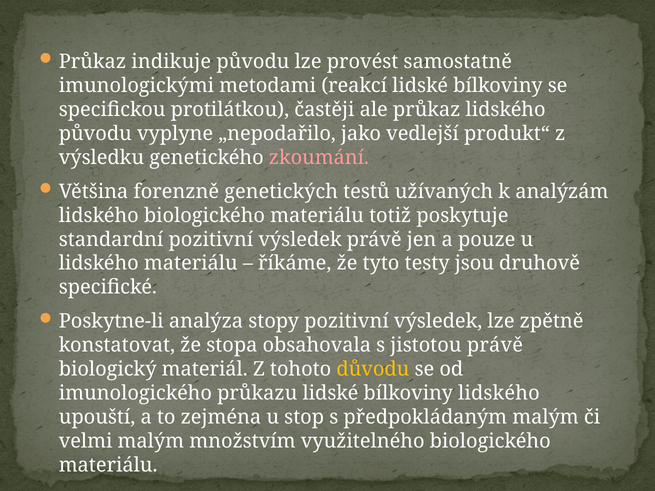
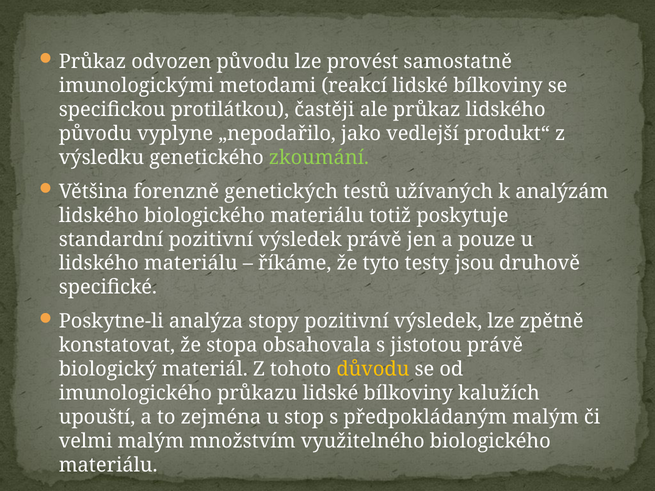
indikuje: indikuje -> odvozen
zkoumání colour: pink -> light green
bílkoviny lidského: lidského -> kalužích
